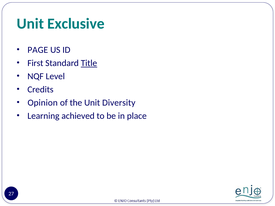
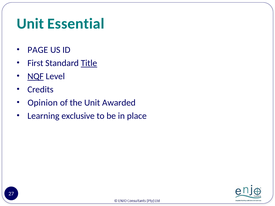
Exclusive: Exclusive -> Essential
NQF underline: none -> present
Diversity: Diversity -> Awarded
achieved: achieved -> exclusive
